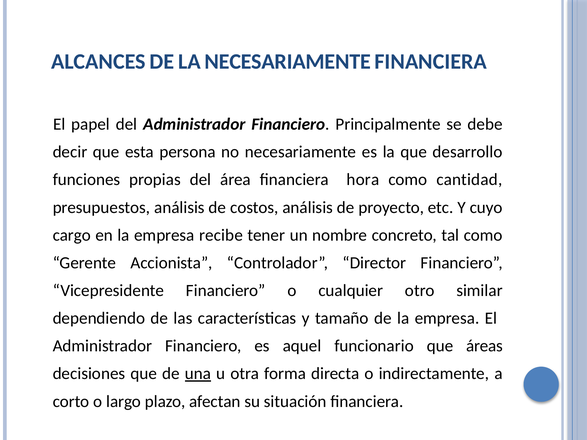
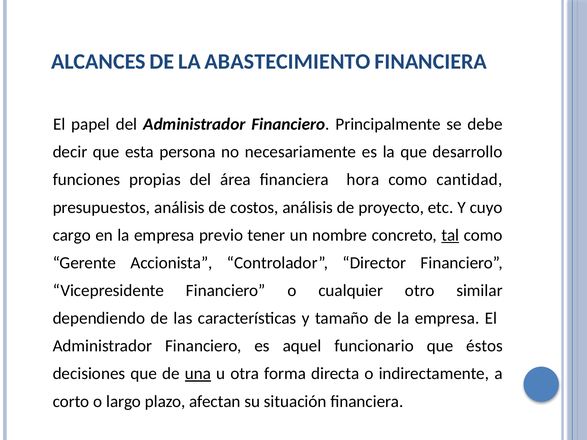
LA NECESARIAMENTE: NECESARIAMENTE -> ABASTECIMIENTO
recibe: recibe -> previo
tal underline: none -> present
áreas: áreas -> éstos
